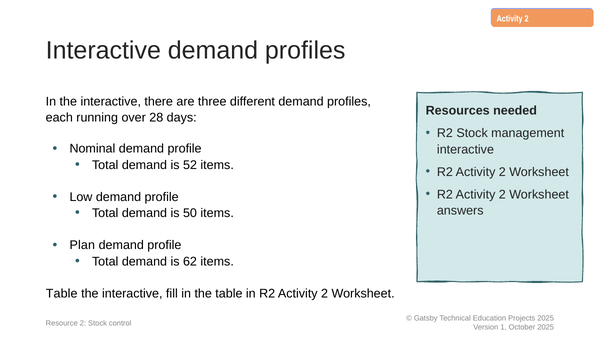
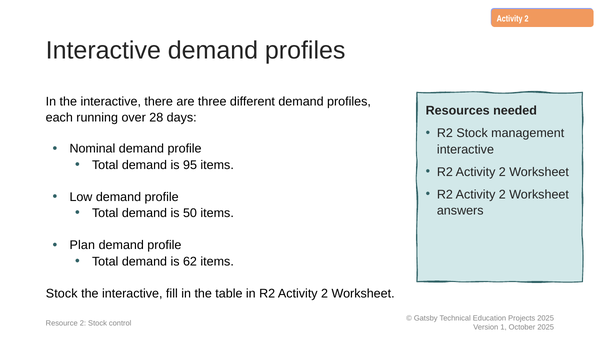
52: 52 -> 95
Table at (62, 293): Table -> Stock
